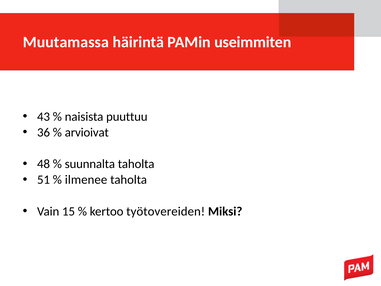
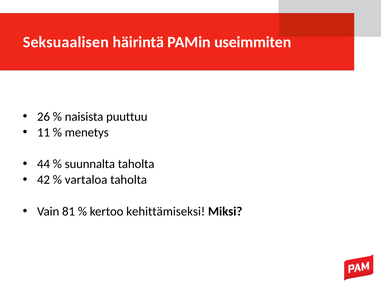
Muutamassa: Muutamassa -> Seksuaalisen
43: 43 -> 26
36: 36 -> 11
arvioivat: arvioivat -> menetys
48: 48 -> 44
51: 51 -> 42
ilmenee: ilmenee -> vartaloa
15: 15 -> 81
työtovereiden: työtovereiden -> kehittämiseksi
